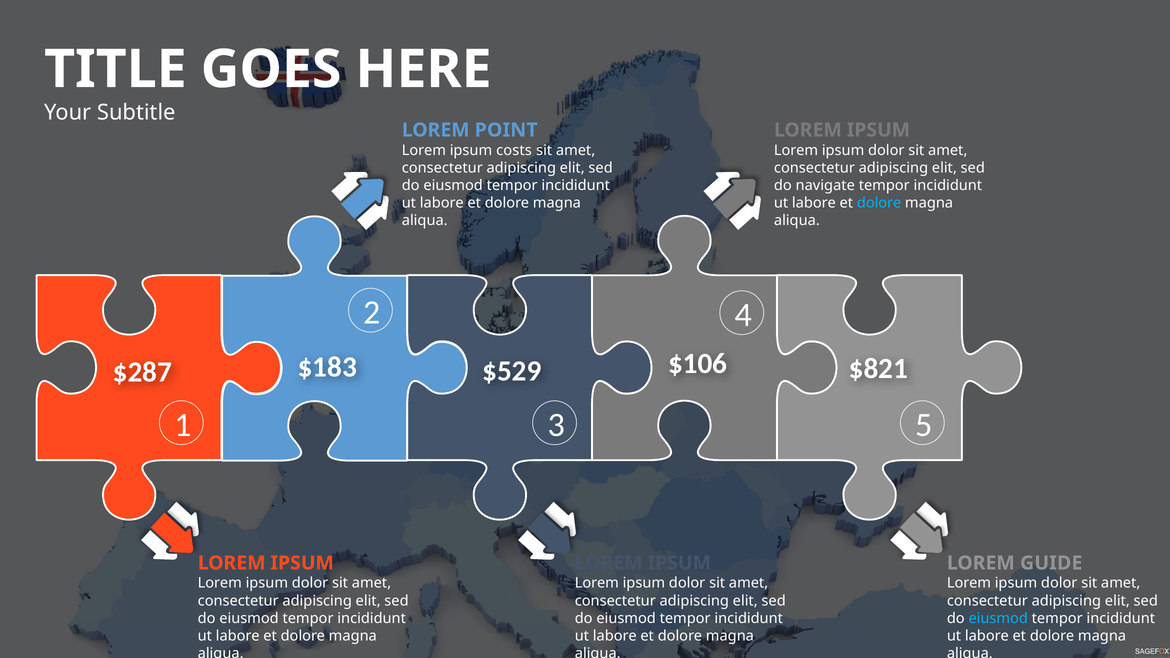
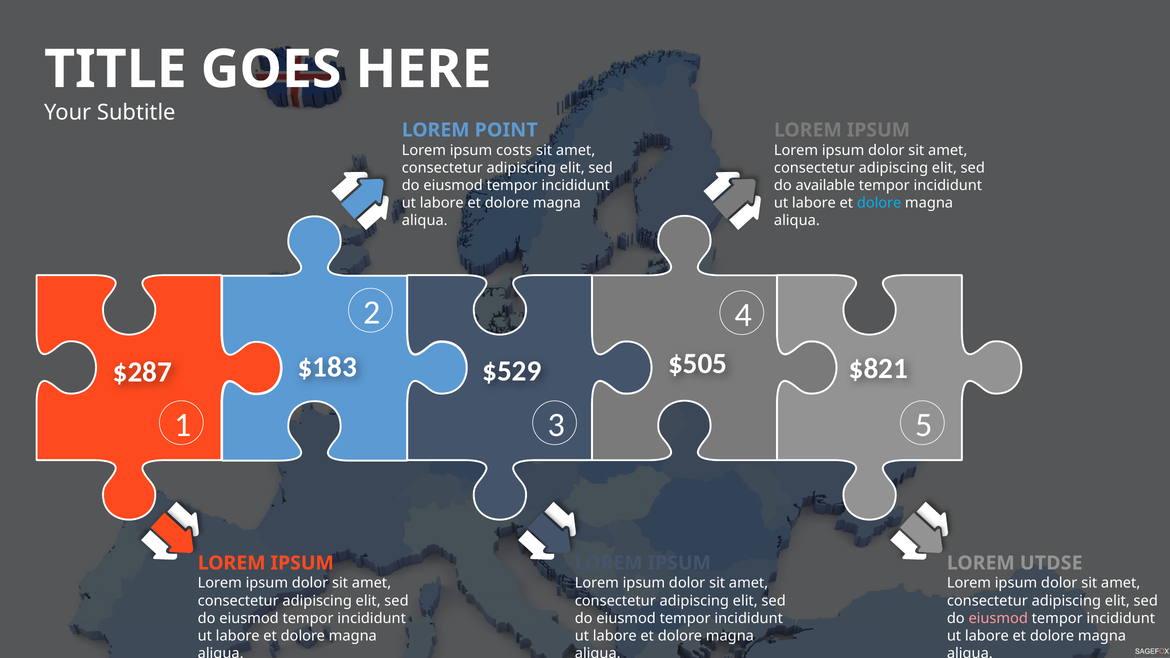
navigate: navigate -> available
$106: $106 -> $505
GUIDE: GUIDE -> UTDSE
eiusmod at (998, 618) colour: light blue -> pink
